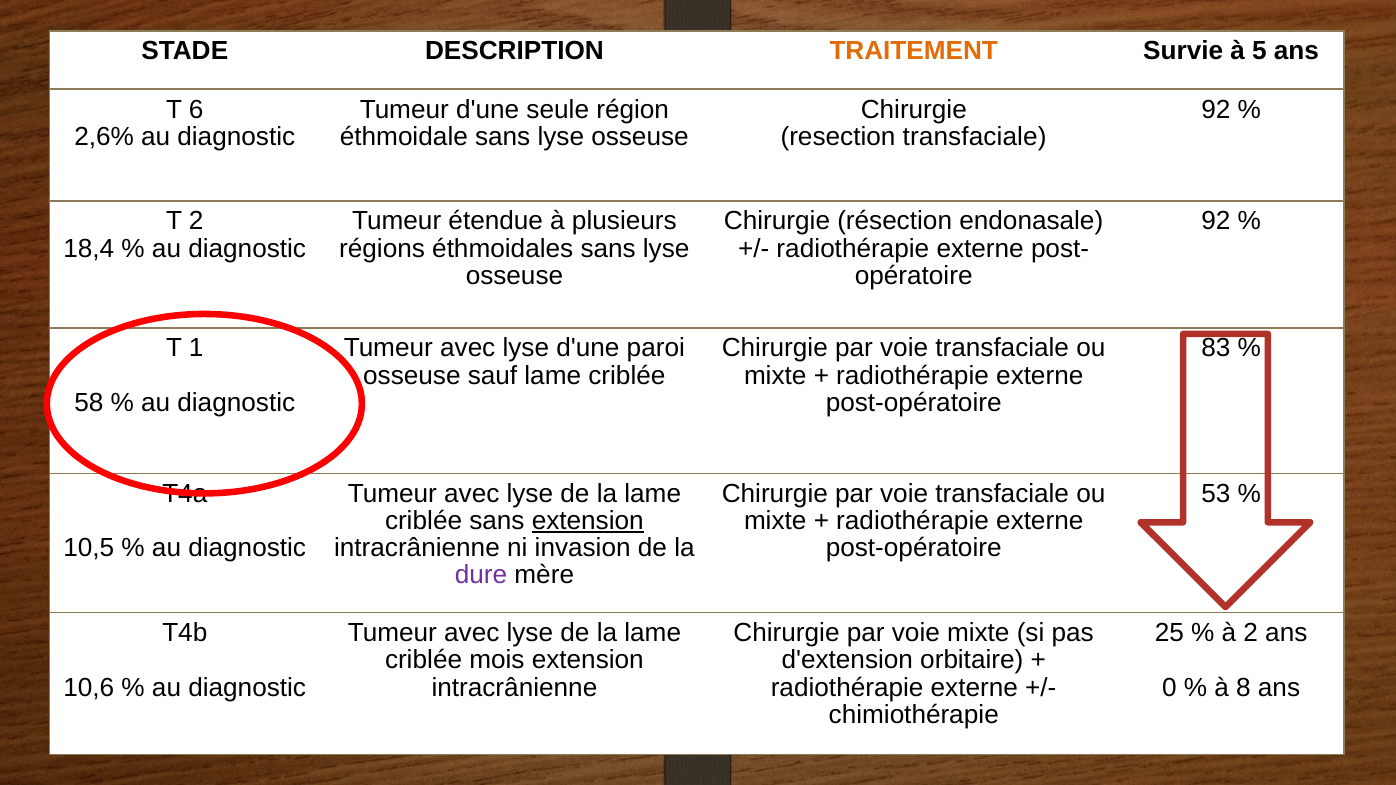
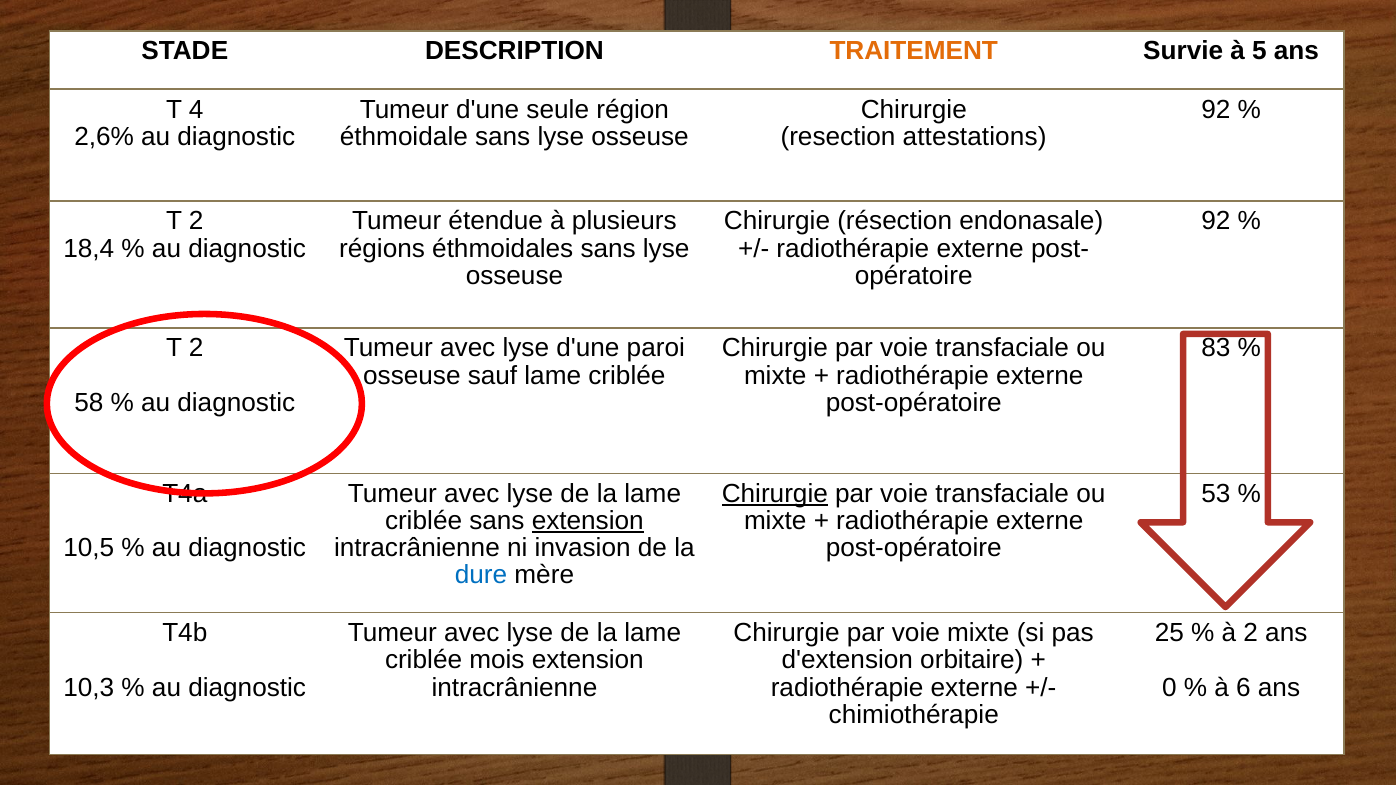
6: 6 -> 4
resection transfaciale: transfaciale -> attestations
1 at (196, 348): 1 -> 2
Chirurgie at (775, 494) underline: none -> present
dure colour: purple -> blue
10,6: 10,6 -> 10,3
8: 8 -> 6
